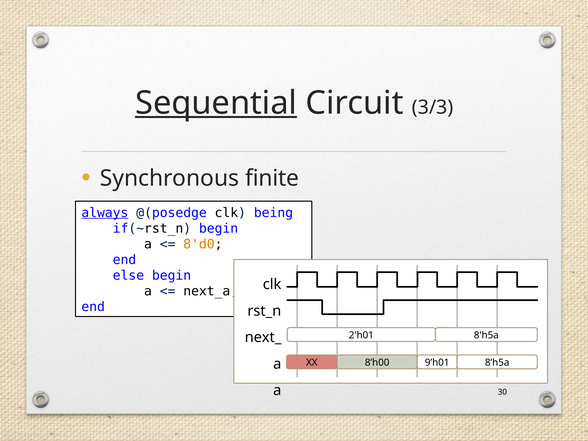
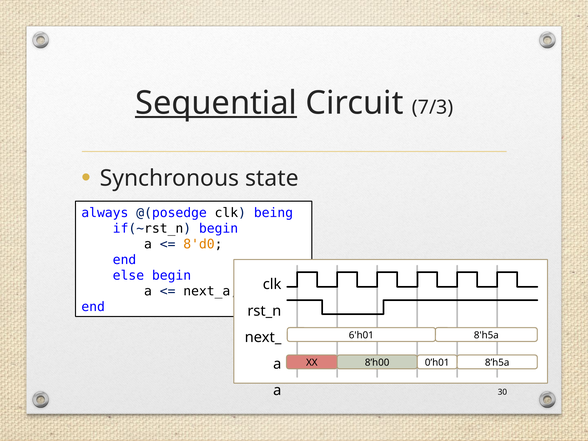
3/3: 3/3 -> 7/3
finite: finite -> state
always underline: present -> none
2'h01: 2'h01 -> 6'h01
9’h01: 9’h01 -> 0’h01
